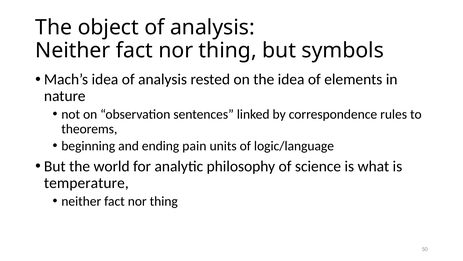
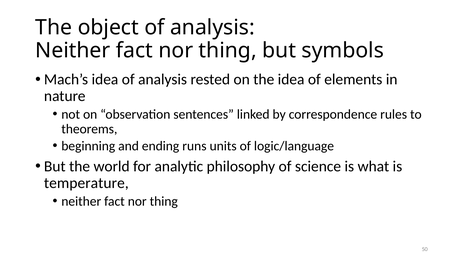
pain: pain -> runs
